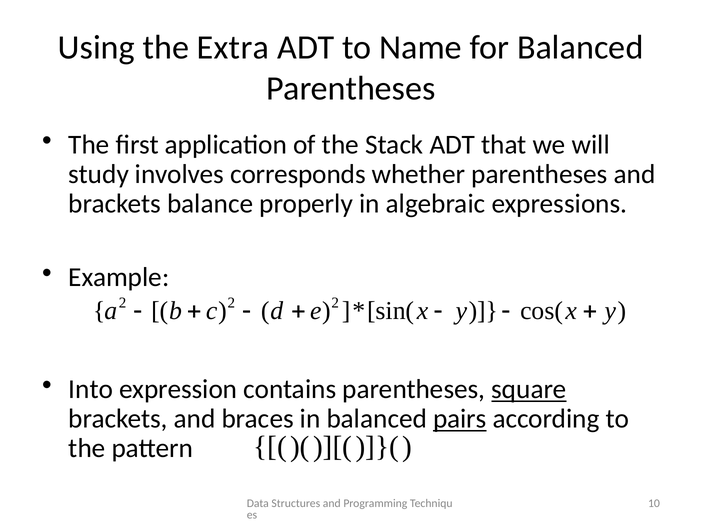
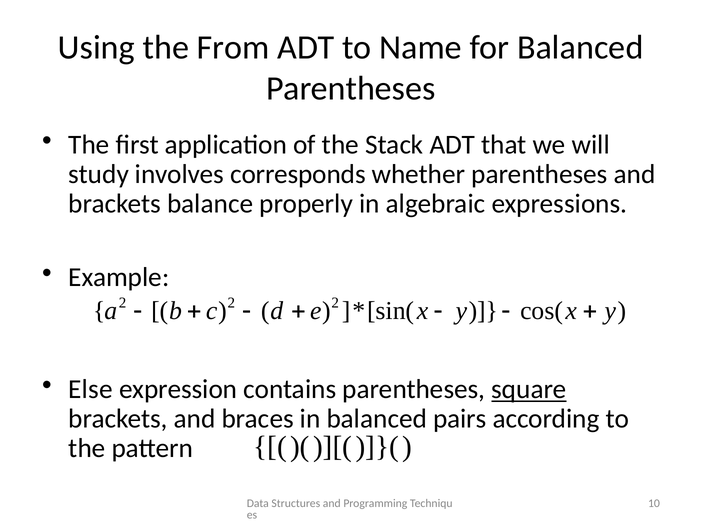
Extra: Extra -> From
Into: Into -> Else
pairs underline: present -> none
